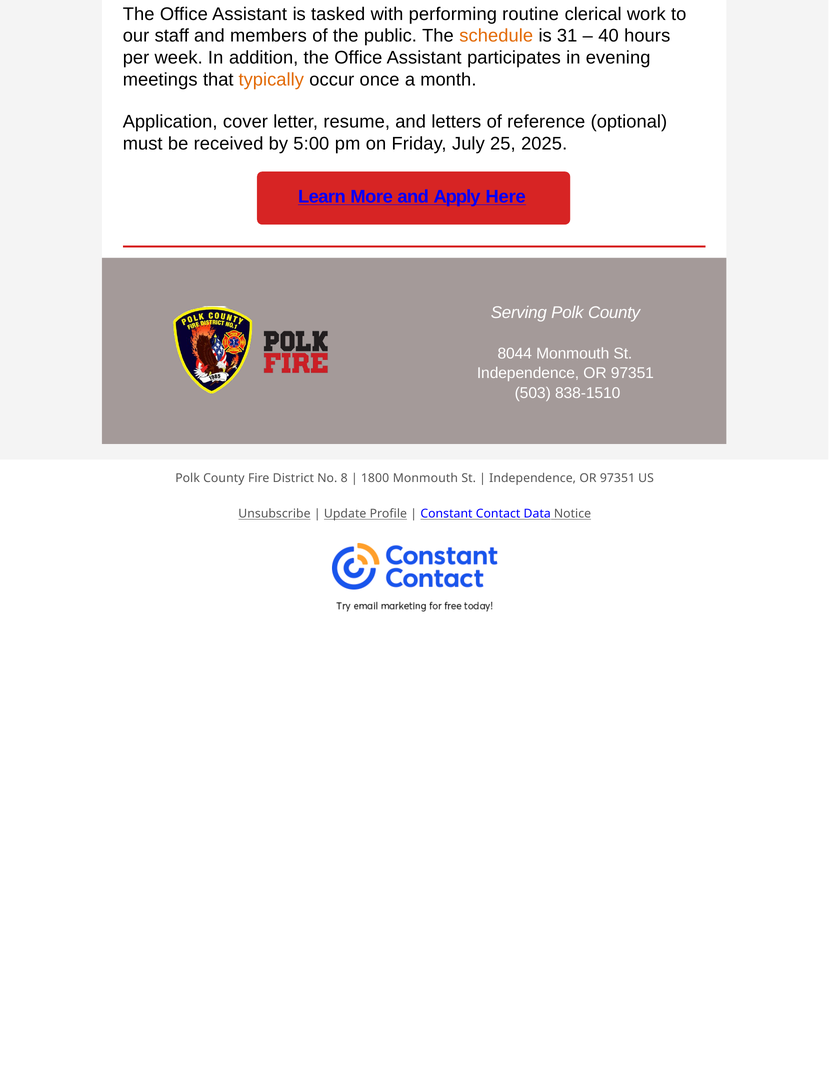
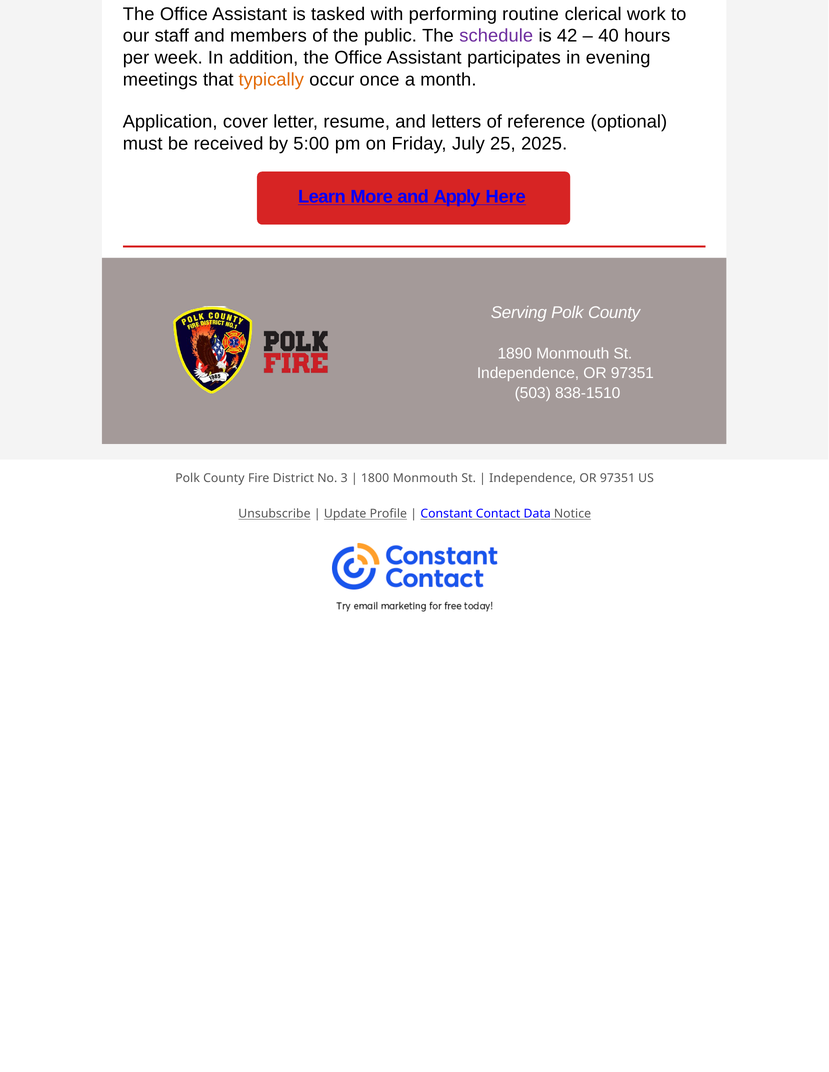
schedule colour: orange -> purple
31: 31 -> 42
8044: 8044 -> 1890
8: 8 -> 3
